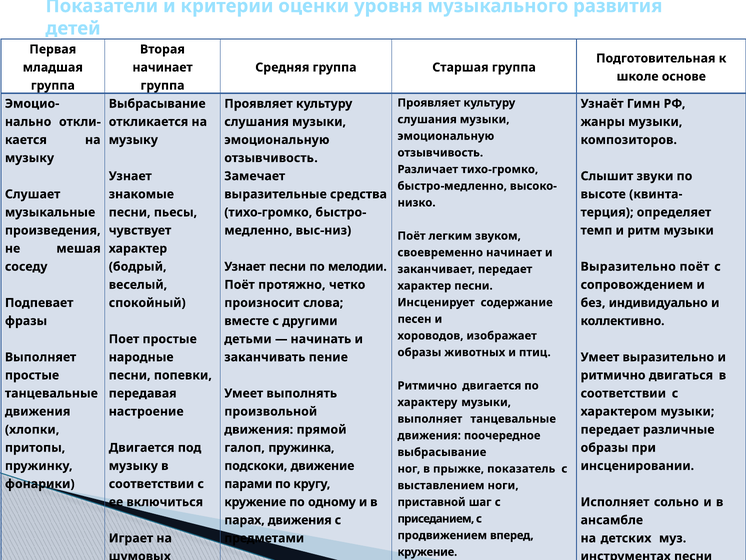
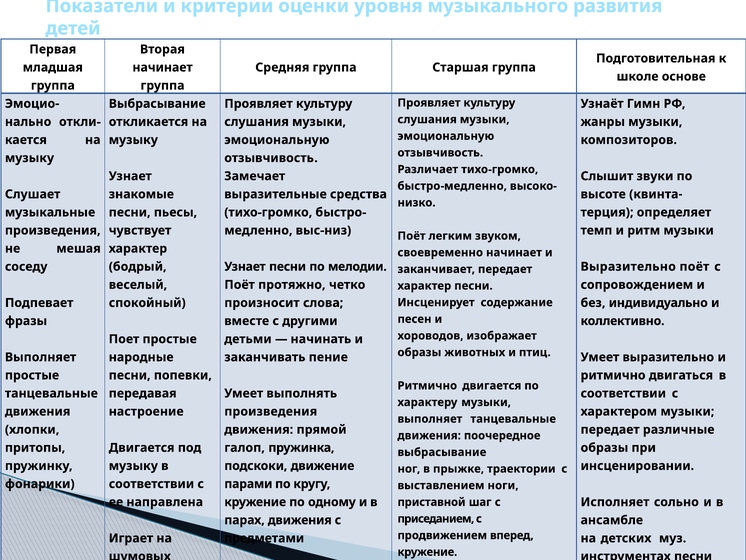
произвольной at (271, 411): произвольной -> произведения
показатель: показатель -> траектории
включиться: включиться -> направлена
